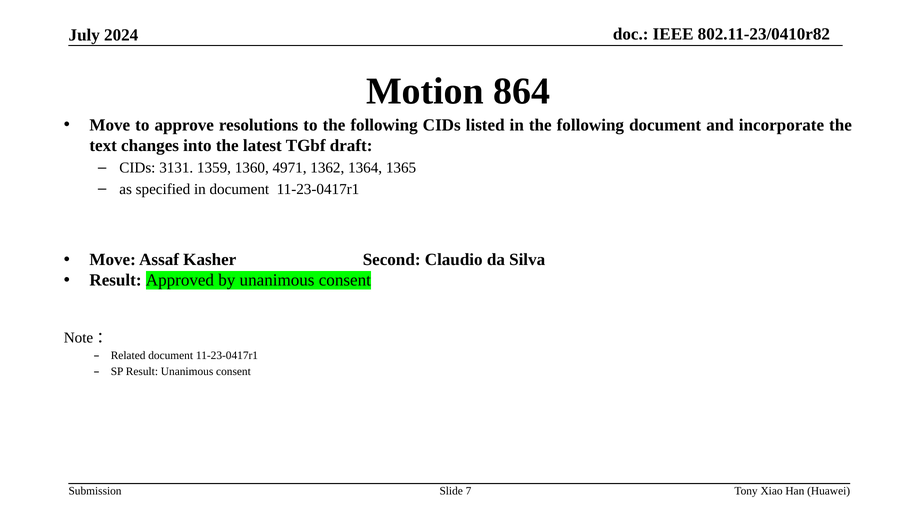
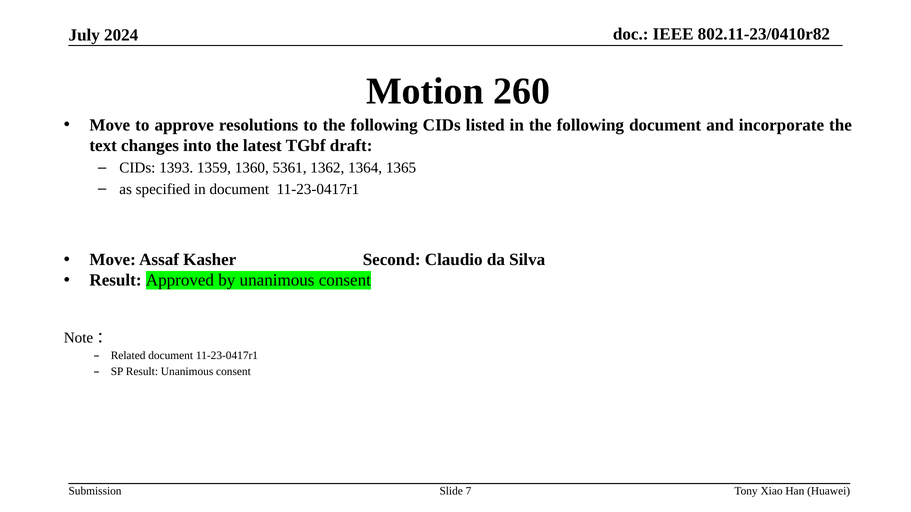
864: 864 -> 260
3131: 3131 -> 1393
4971: 4971 -> 5361
